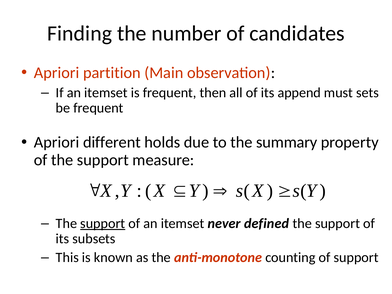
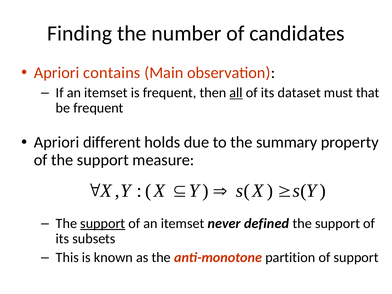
partition: partition -> contains
all underline: none -> present
append: append -> dataset
sets: sets -> that
counting: counting -> partition
